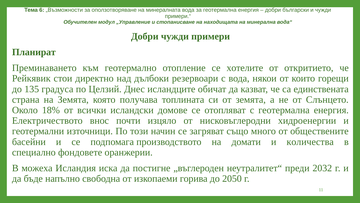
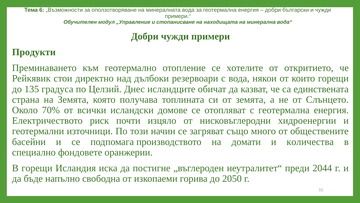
Планират: Планират -> Продукти
18%: 18% -> 70%
внос: внос -> риск
В можеха: можеха -> горещи
2032: 2032 -> 2044
